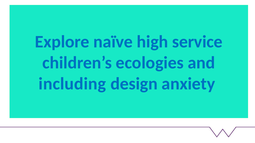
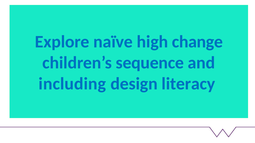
service: service -> change
ecologies: ecologies -> sequence
anxiety: anxiety -> literacy
